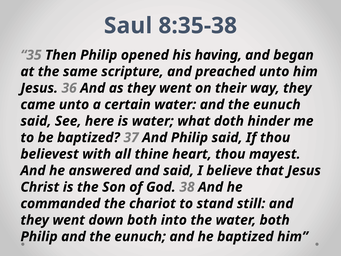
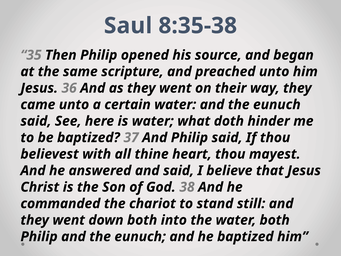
having: having -> source
